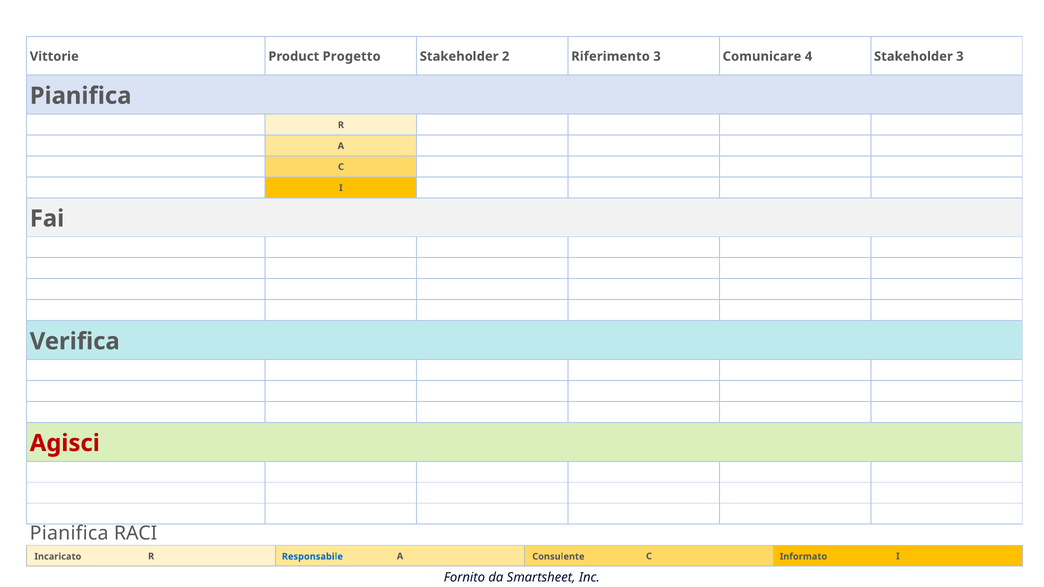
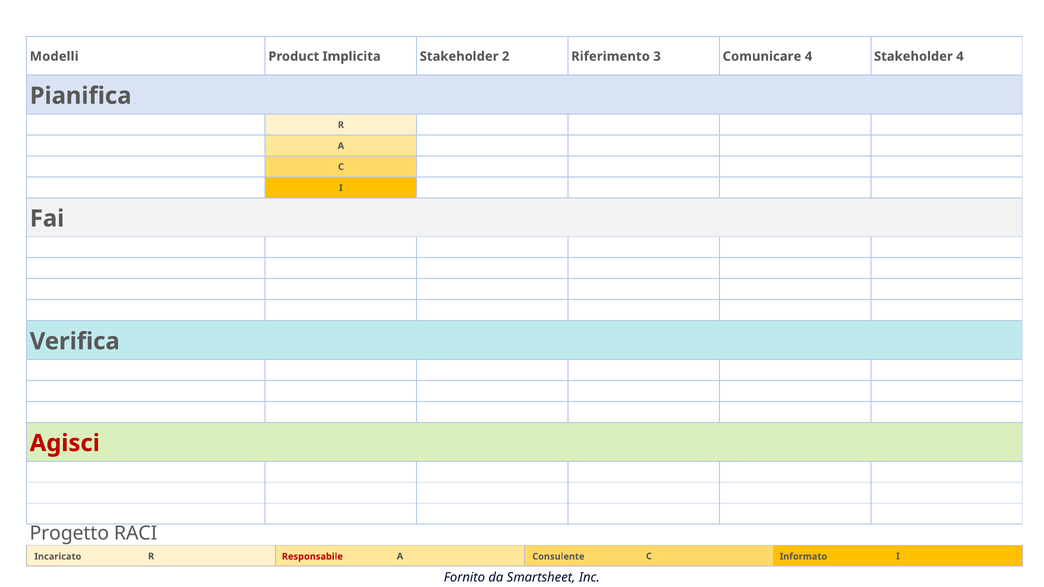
Vittorie: Vittorie -> Modelli
Progetto: Progetto -> Implicita
Stakeholder 3: 3 -> 4
Pianifica at (69, 533): Pianifica -> Progetto
Responsabile colour: blue -> red
